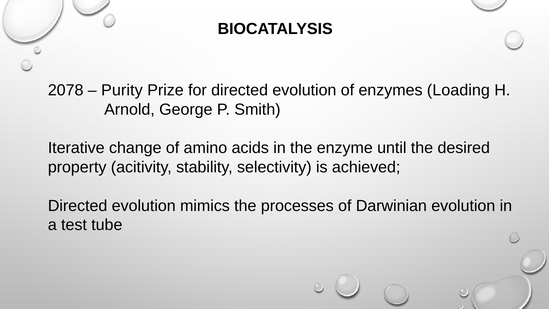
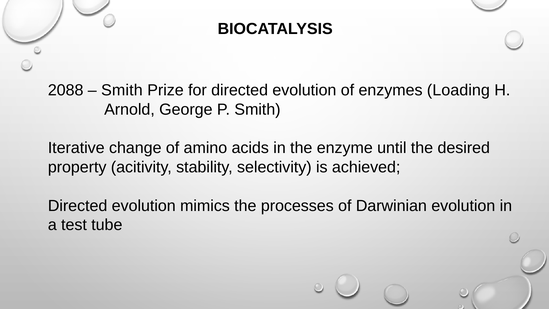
2078: 2078 -> 2088
Purity at (122, 90): Purity -> Smith
